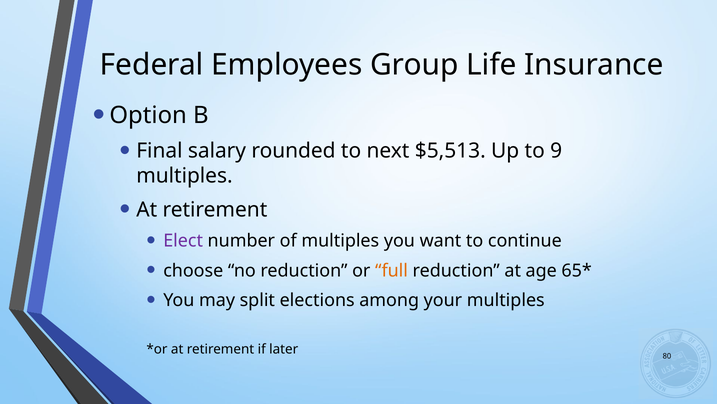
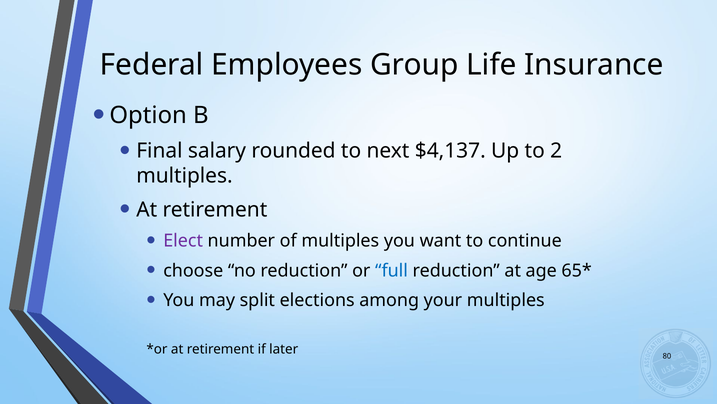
$5,513: $5,513 -> $4,137
9: 9 -> 2
full colour: orange -> blue
